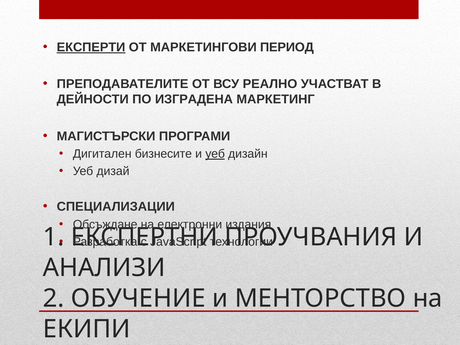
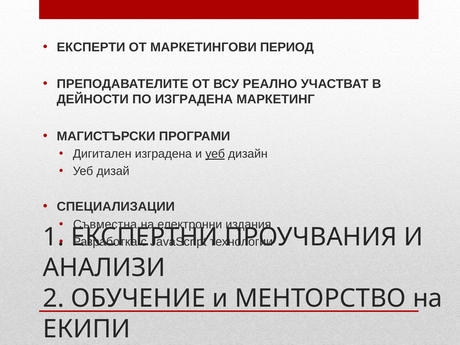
ЕКСПЕРТИ underline: present -> none
Дигитален бизнесите: бизнесите -> изградена
Обсъждане: Обсъждане -> Съвместна
